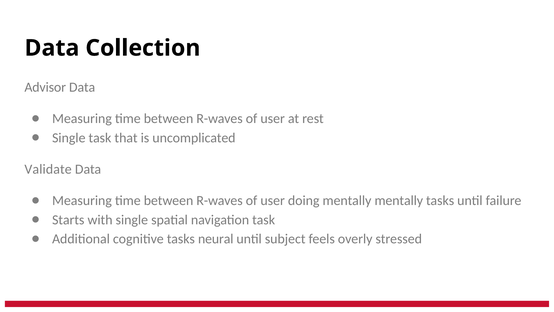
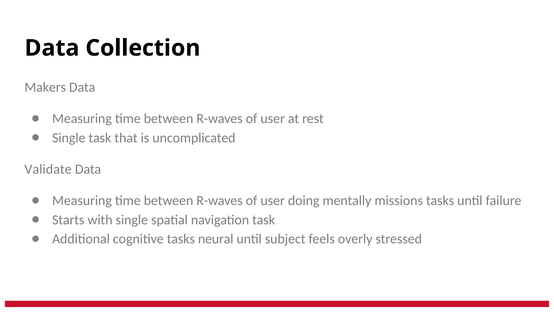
Advisor: Advisor -> Makers
mentally mentally: mentally -> missions
